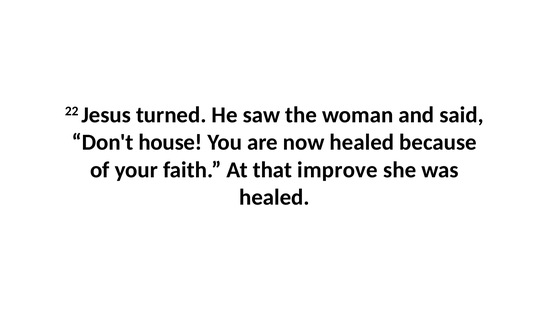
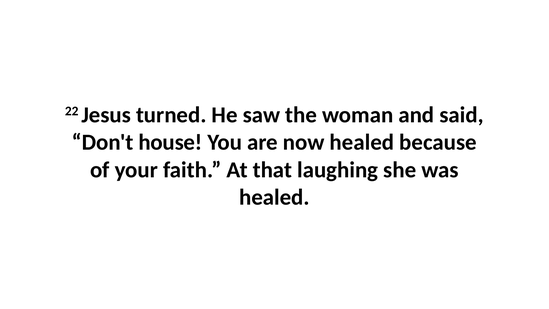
improve: improve -> laughing
